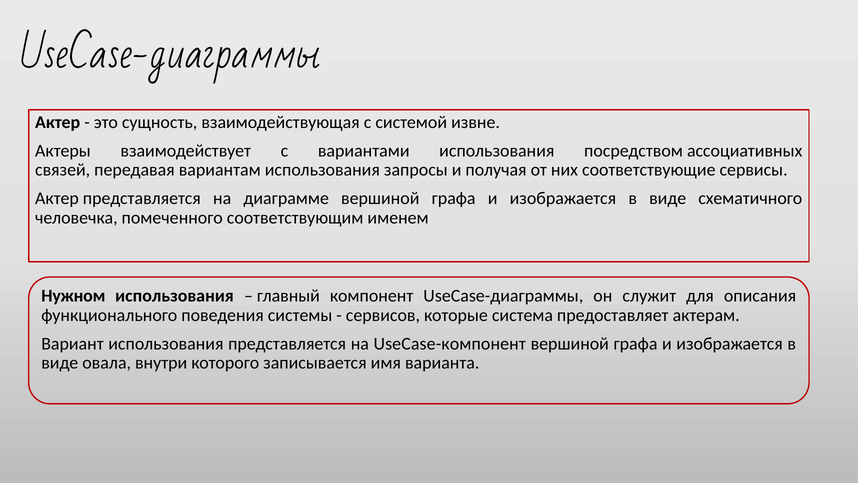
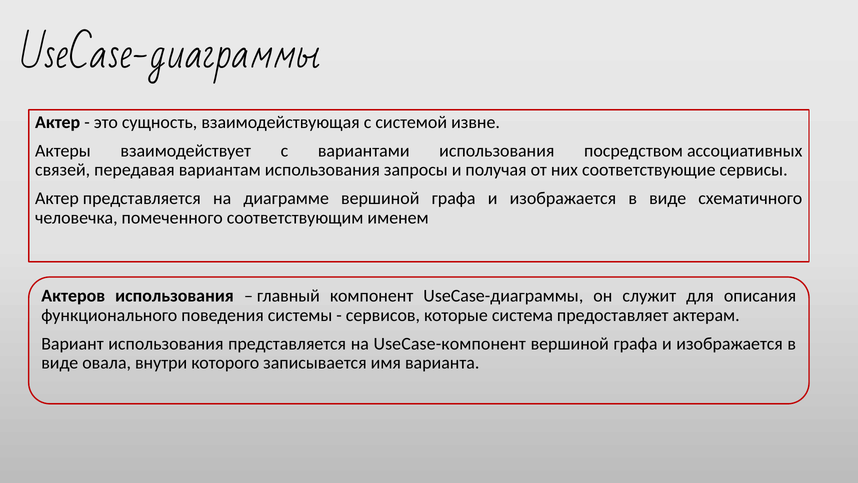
Нужном: Нужном -> Актеров
